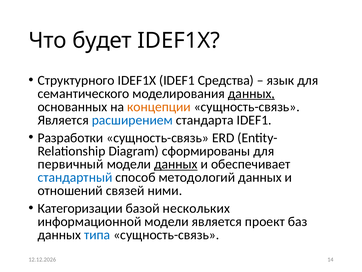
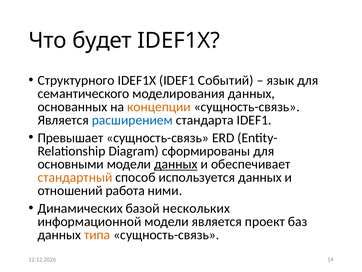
Средства: Средства -> Событий
данных at (251, 93) underline: present -> none
Разработки: Разработки -> Превышает
первичный: первичный -> основными
стандартный colour: blue -> orange
методологий: методологий -> используется
связей: связей -> работа
Категоризации: Категоризации -> Динамических
типа colour: blue -> orange
